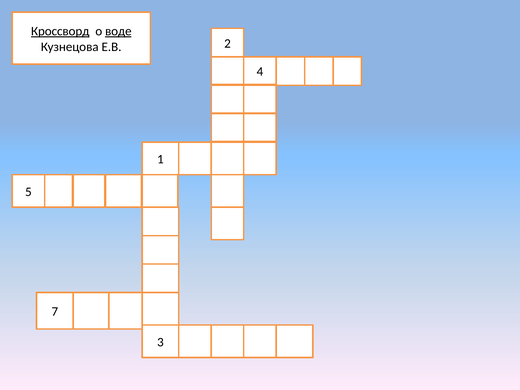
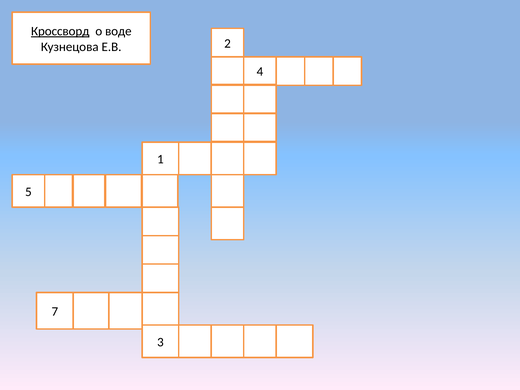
воде underline: present -> none
